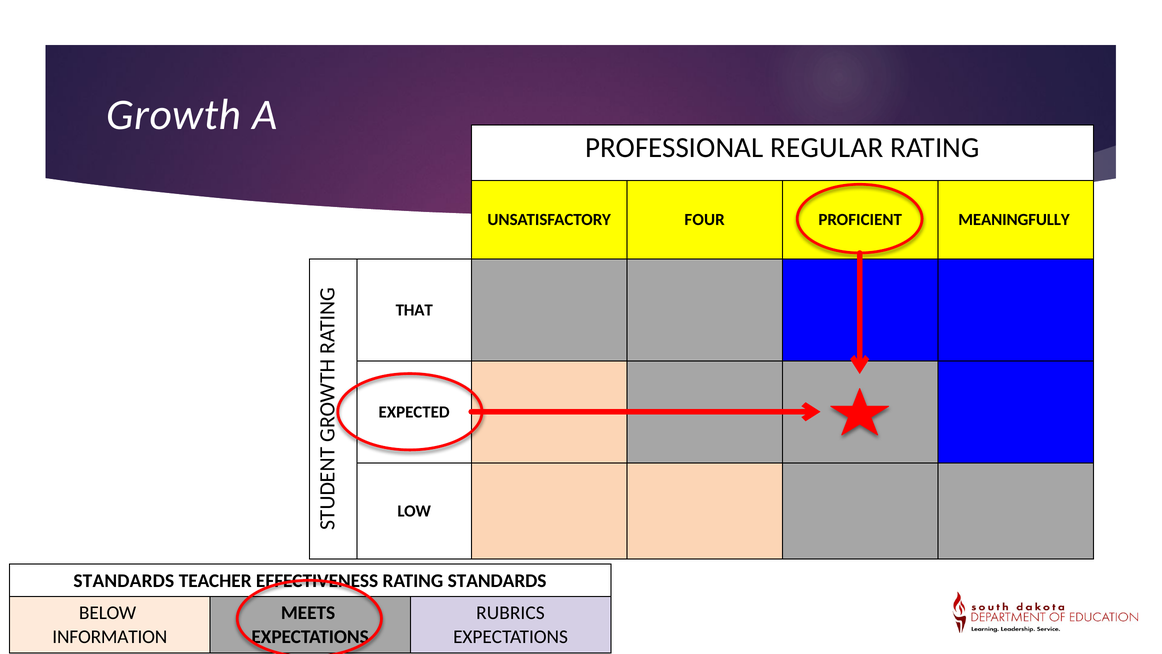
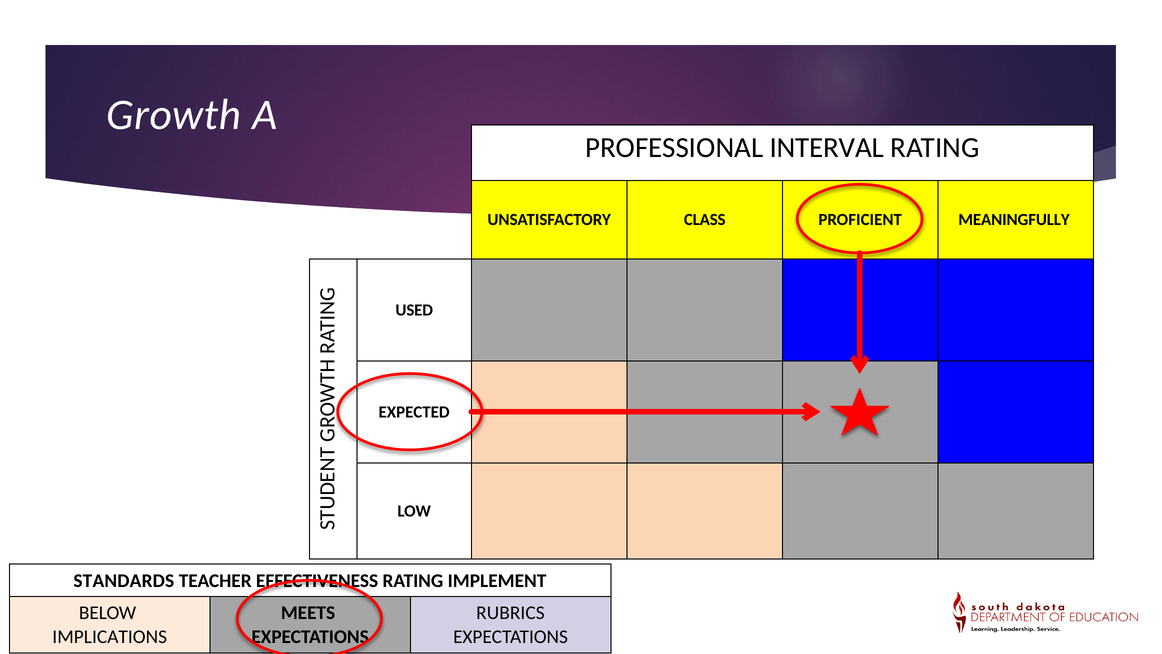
REGULAR: REGULAR -> INTERVAL
FOUR: FOUR -> CLASS
THAT: THAT -> USED
RATING STANDARDS: STANDARDS -> IMPLEMENT
INFORMATION: INFORMATION -> IMPLICATIONS
